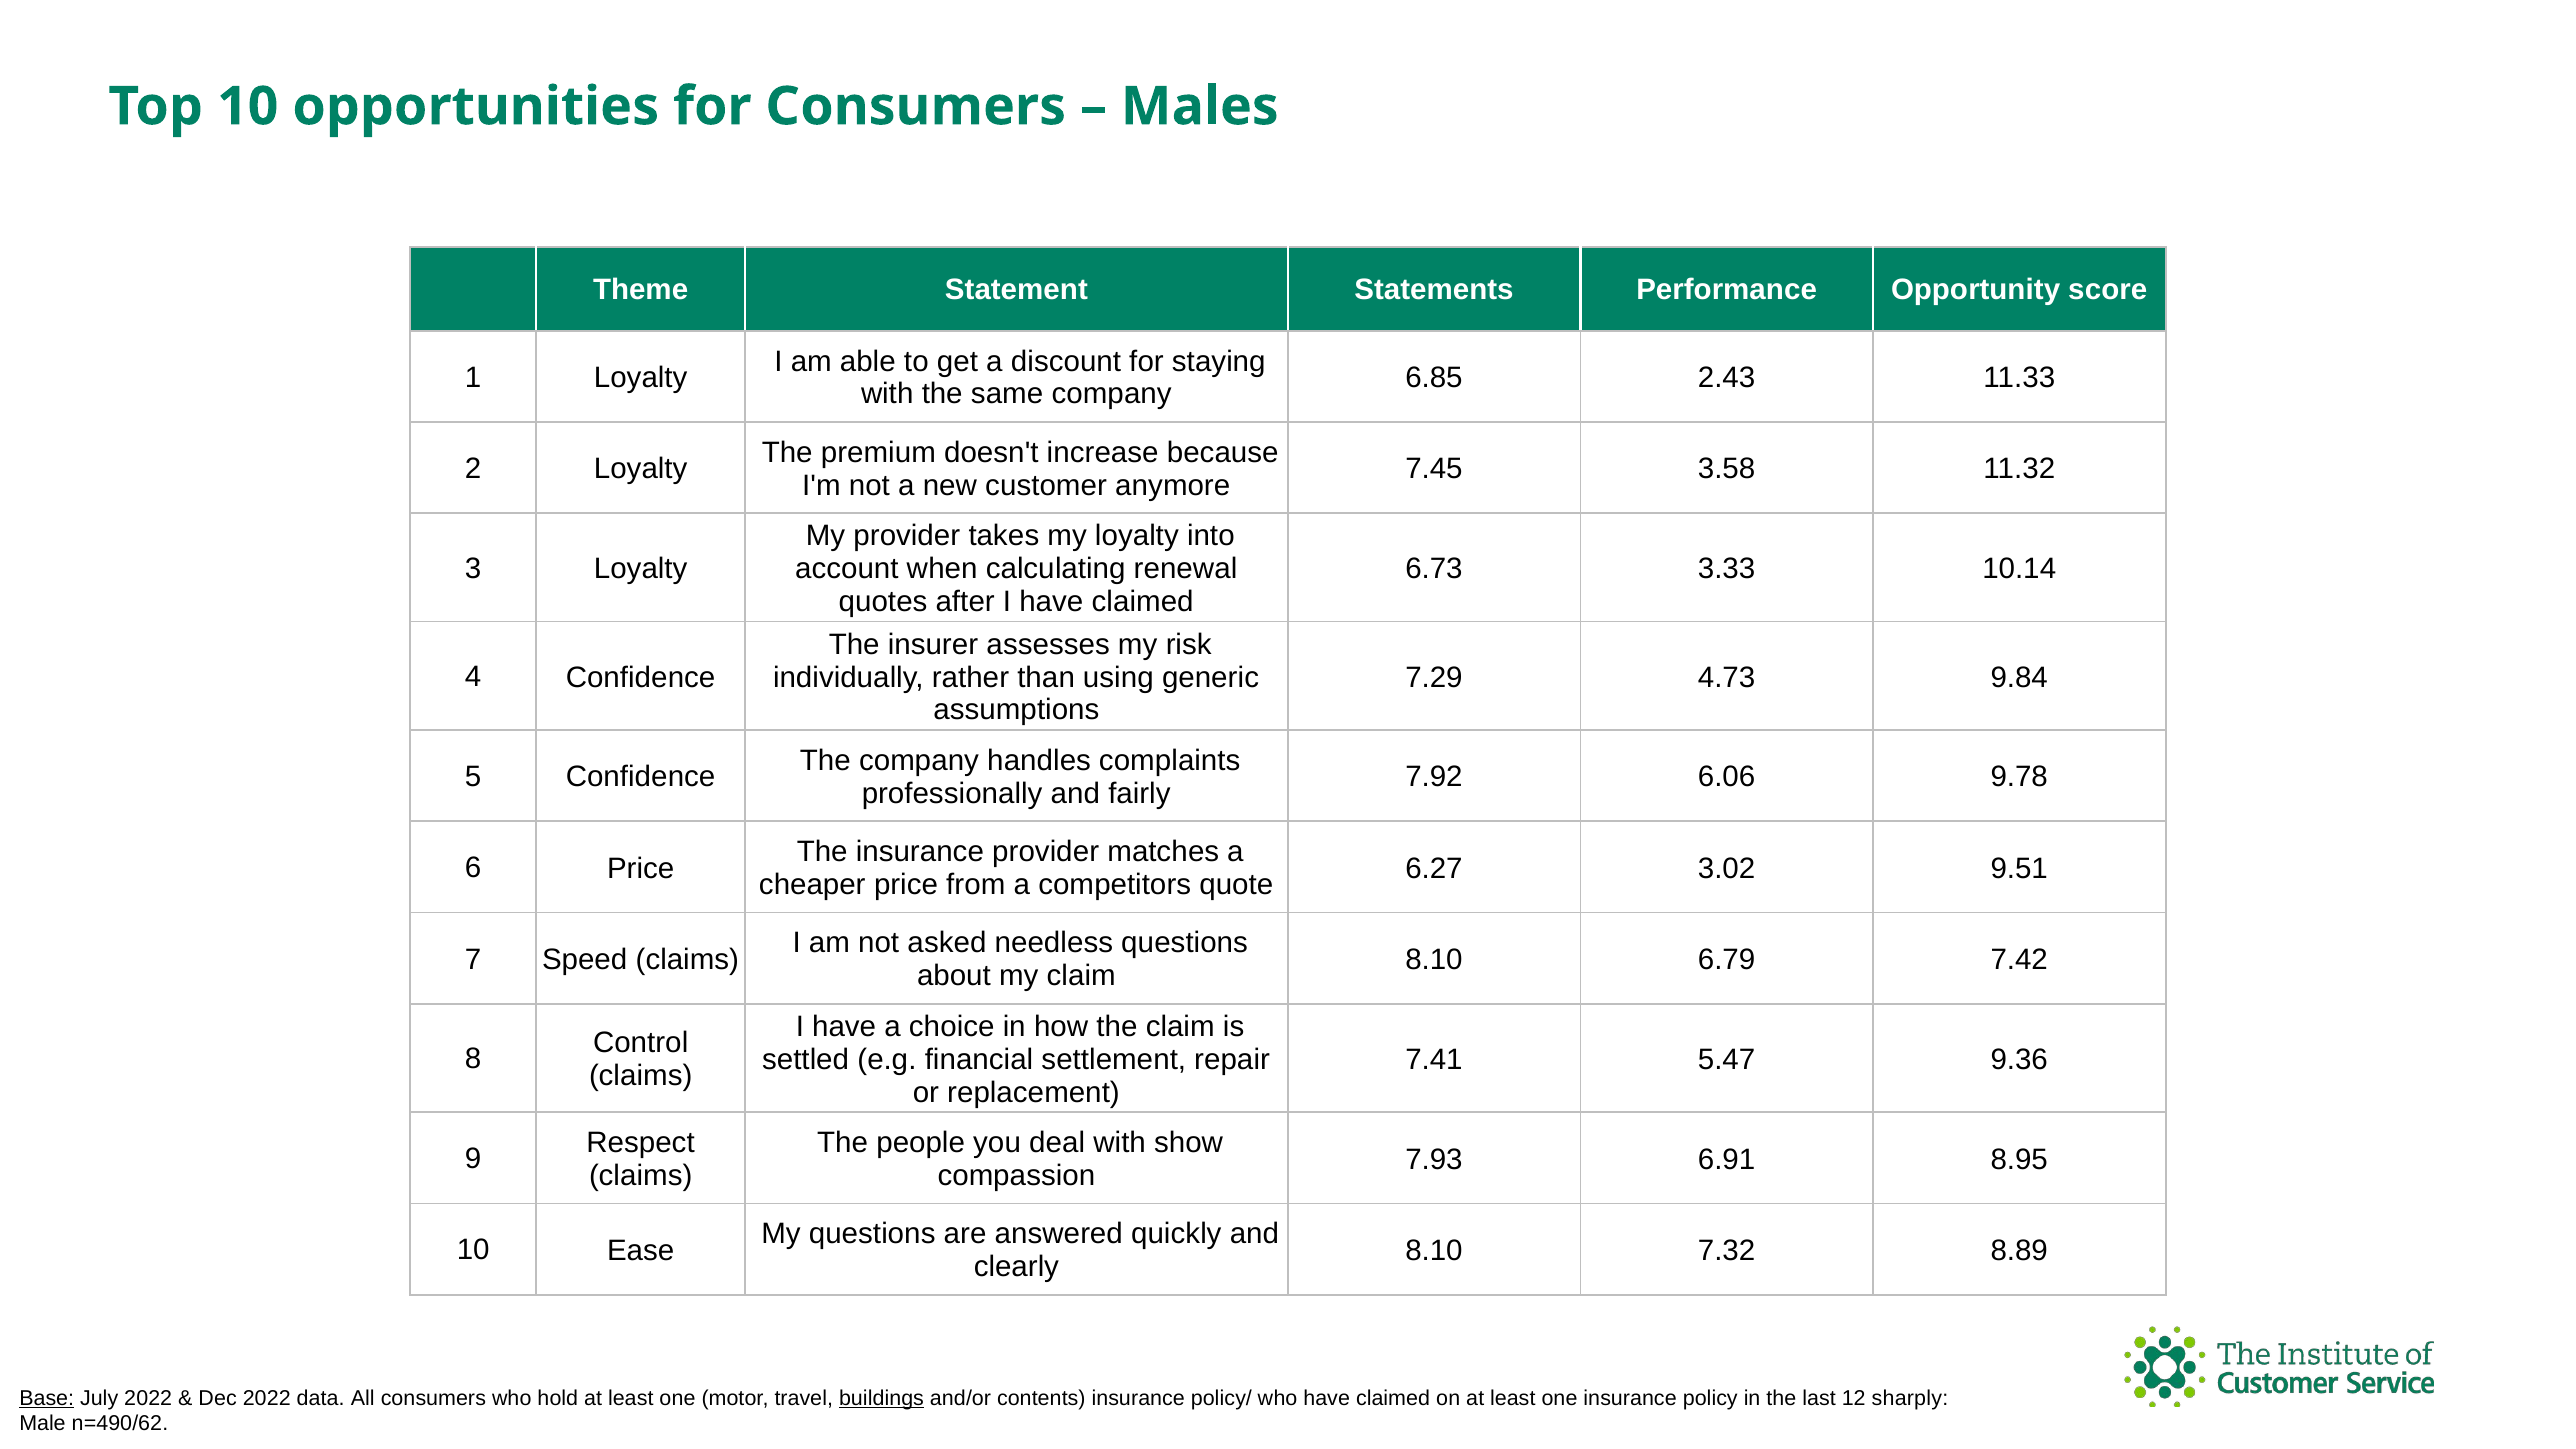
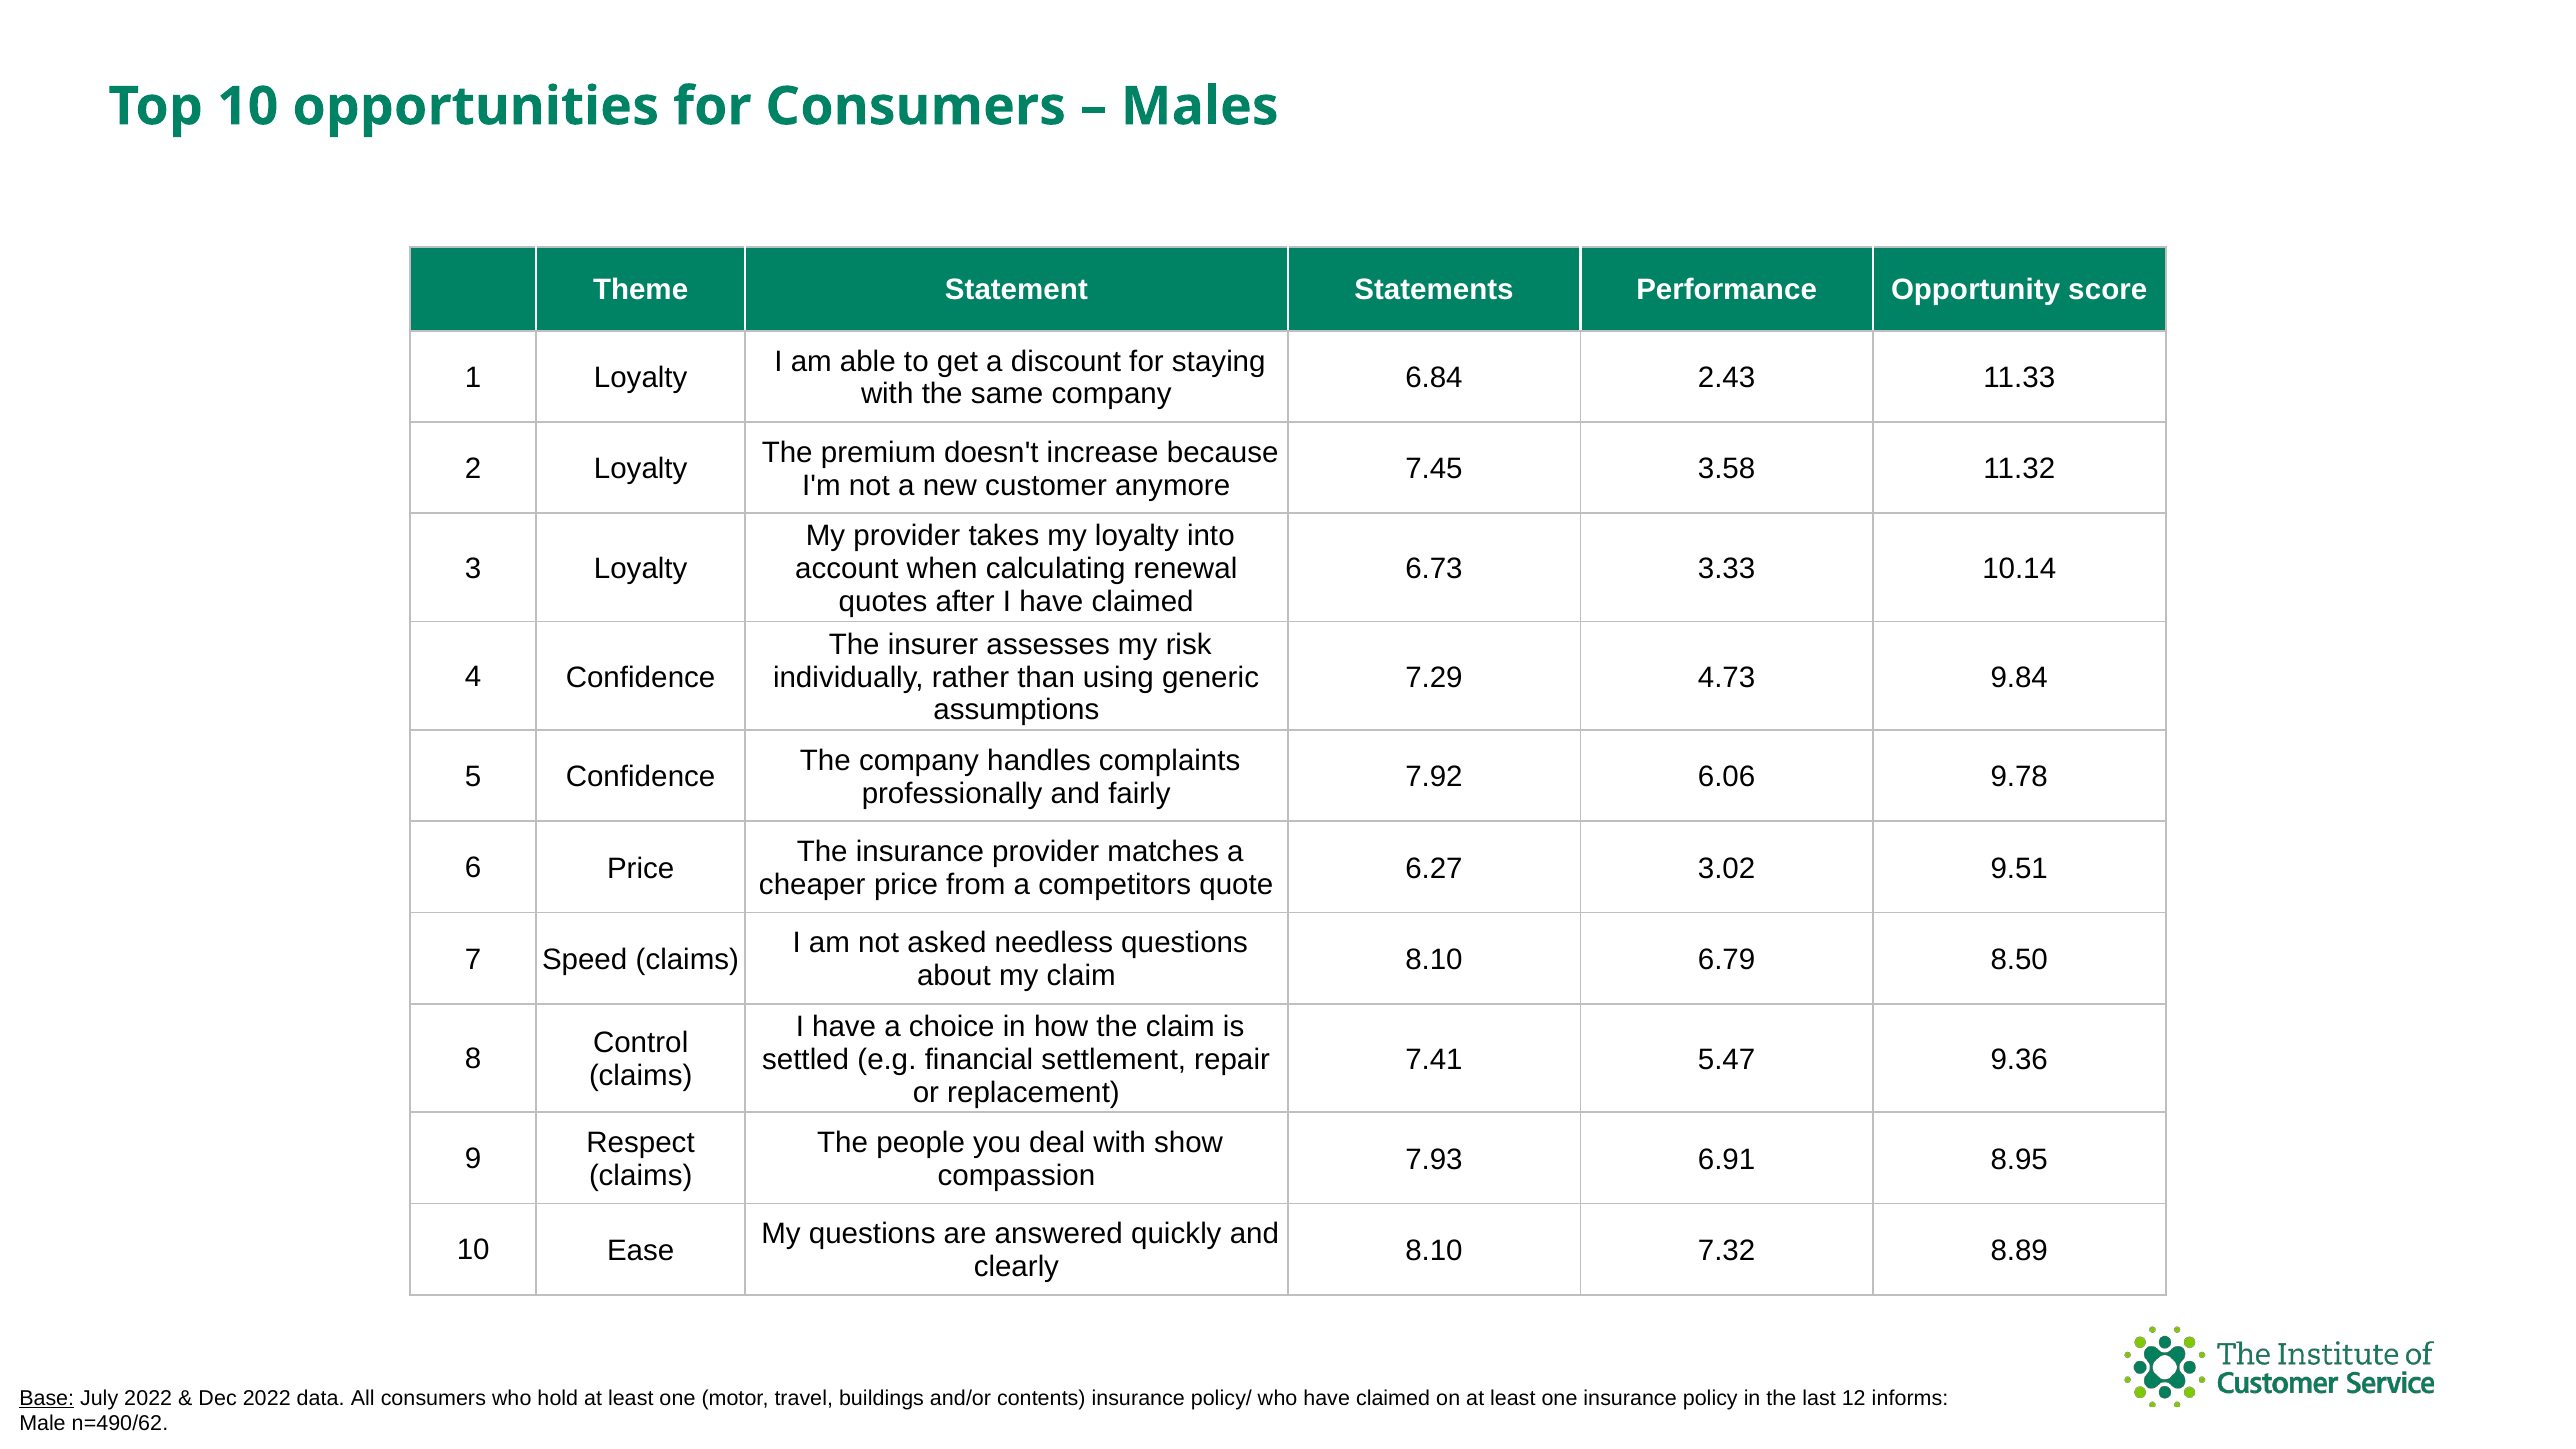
6.85: 6.85 -> 6.84
7.42: 7.42 -> 8.50
buildings underline: present -> none
sharply: sharply -> informs
